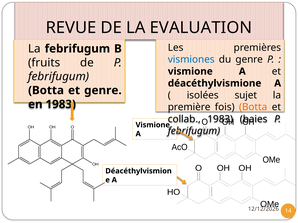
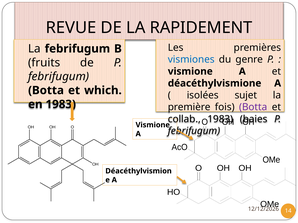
EVALUATION: EVALUATION -> RAPIDEMENT
et genre: genre -> which
Botta at (253, 107) colour: orange -> purple
